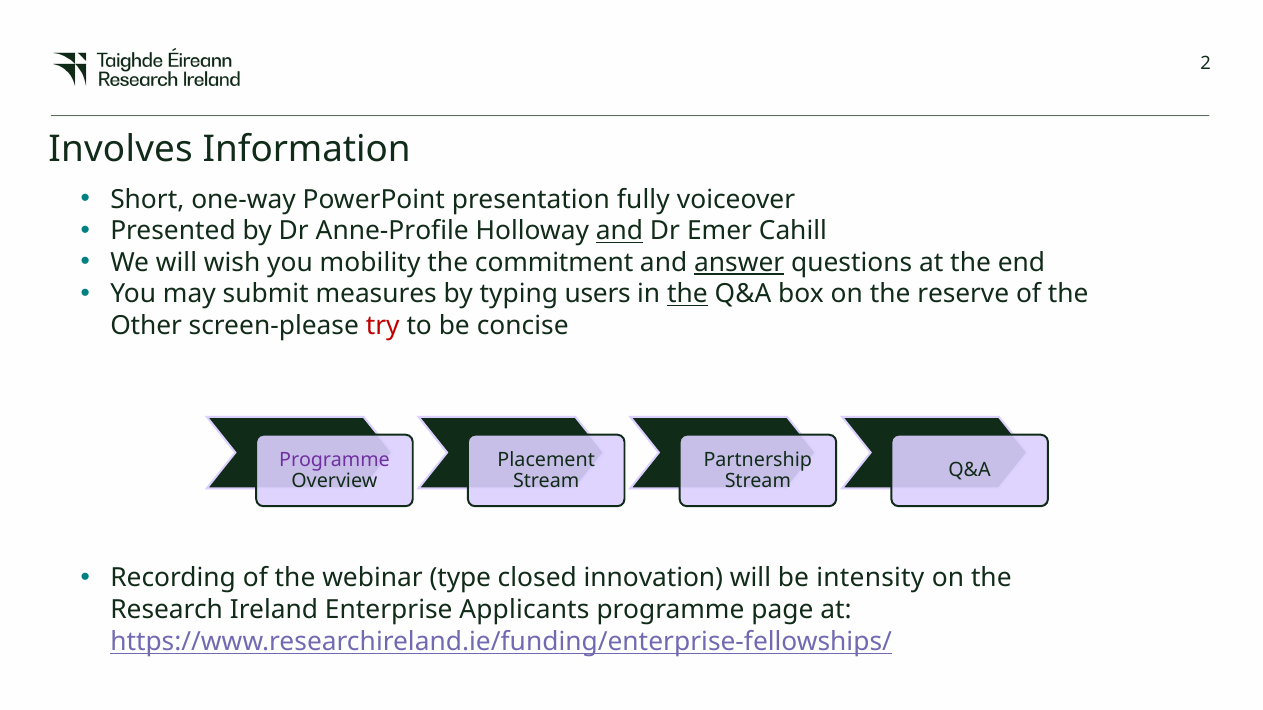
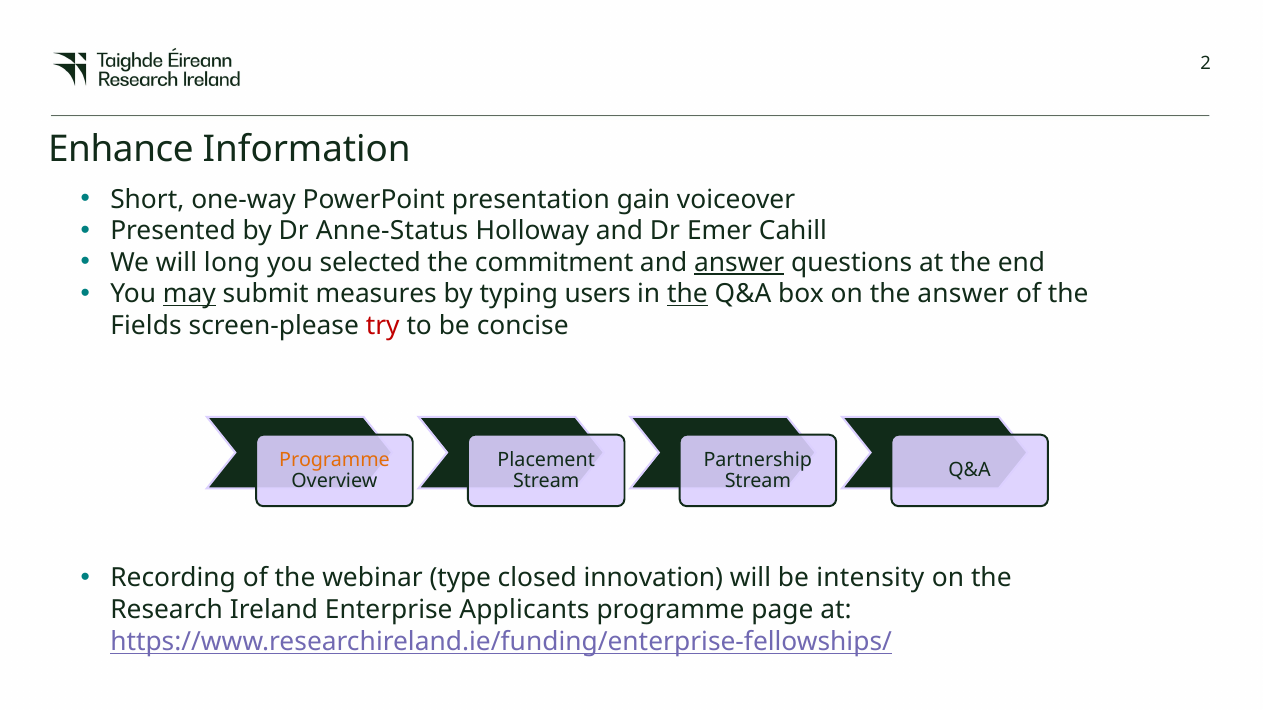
Involves: Involves -> Enhance
fully: fully -> gain
Anne-Profile: Anne-Profile -> Anne-Status
and at (619, 231) underline: present -> none
wish: wish -> long
mobility: mobility -> selected
may underline: none -> present
the reserve: reserve -> answer
Other: Other -> Fields
Programme at (334, 460) colour: purple -> orange
